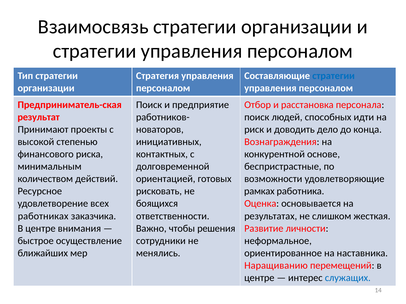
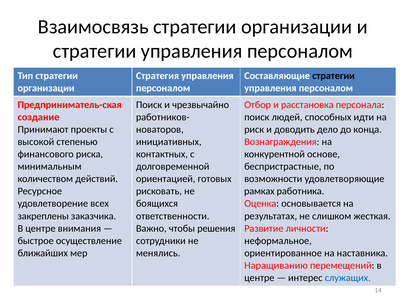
стратегии at (334, 76) colour: blue -> black
предприятие: предприятие -> чрезвычайно
результат: результат -> создание
работниках: работниках -> закреплены
